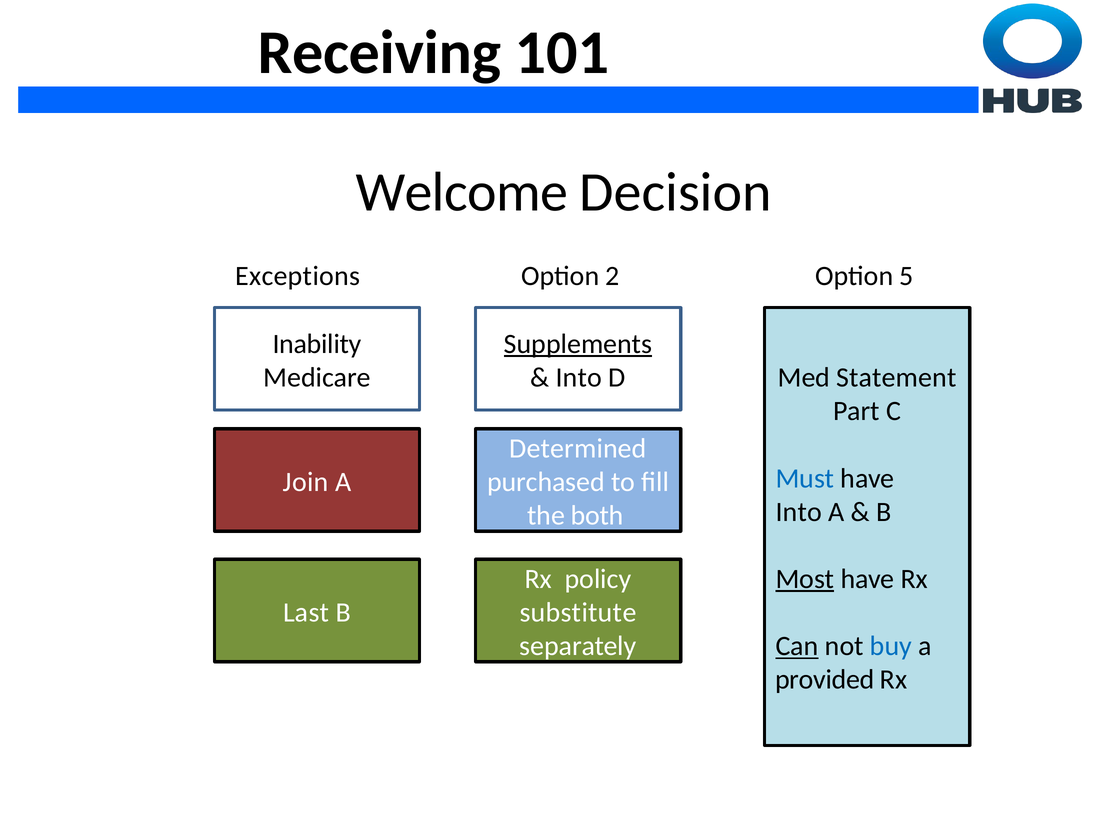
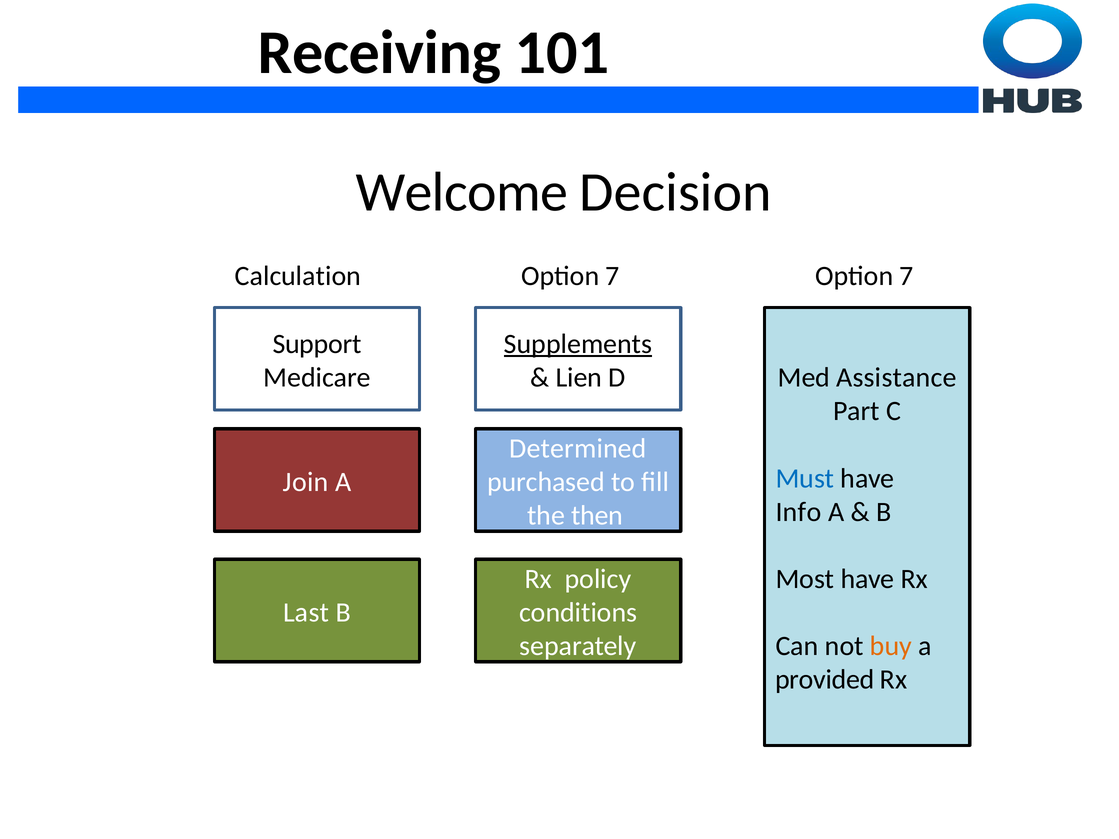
Exceptions: Exceptions -> Calculation
2 at (612, 276): 2 -> 7
5 at (906, 276): 5 -> 7
Inability: Inability -> Support
Into at (579, 378): Into -> Lien
Statement: Statement -> Assistance
Into at (799, 512): Into -> Info
both: both -> then
Most underline: present -> none
substitute: substitute -> conditions
Can underline: present -> none
buy colour: blue -> orange
